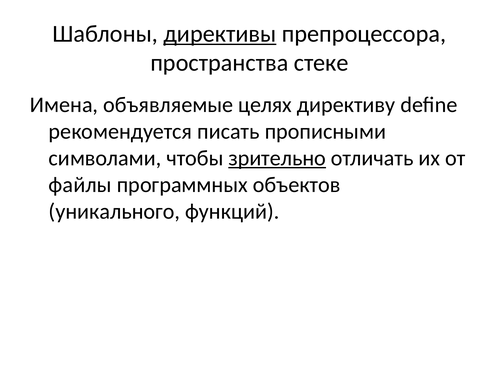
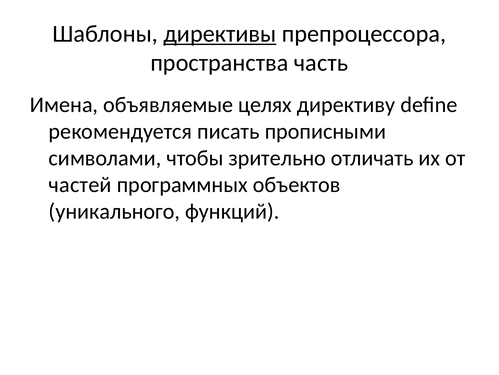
стеке: стеке -> часть
зрительно underline: present -> none
файлы: файлы -> частей
